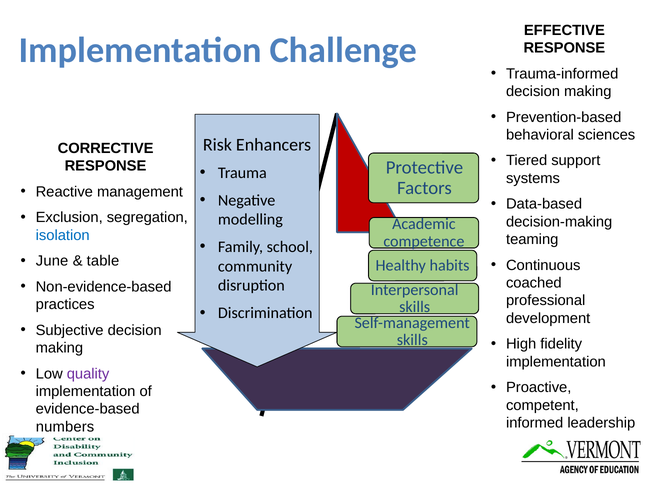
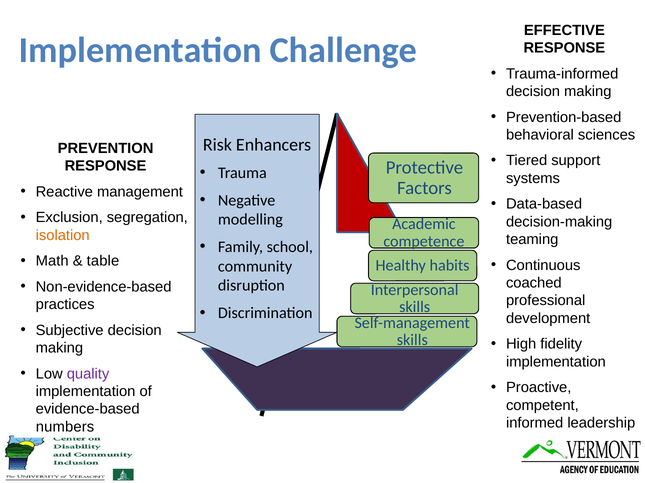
CORRECTIVE: CORRECTIVE -> PREVENTION
isolation colour: blue -> orange
June: June -> Math
